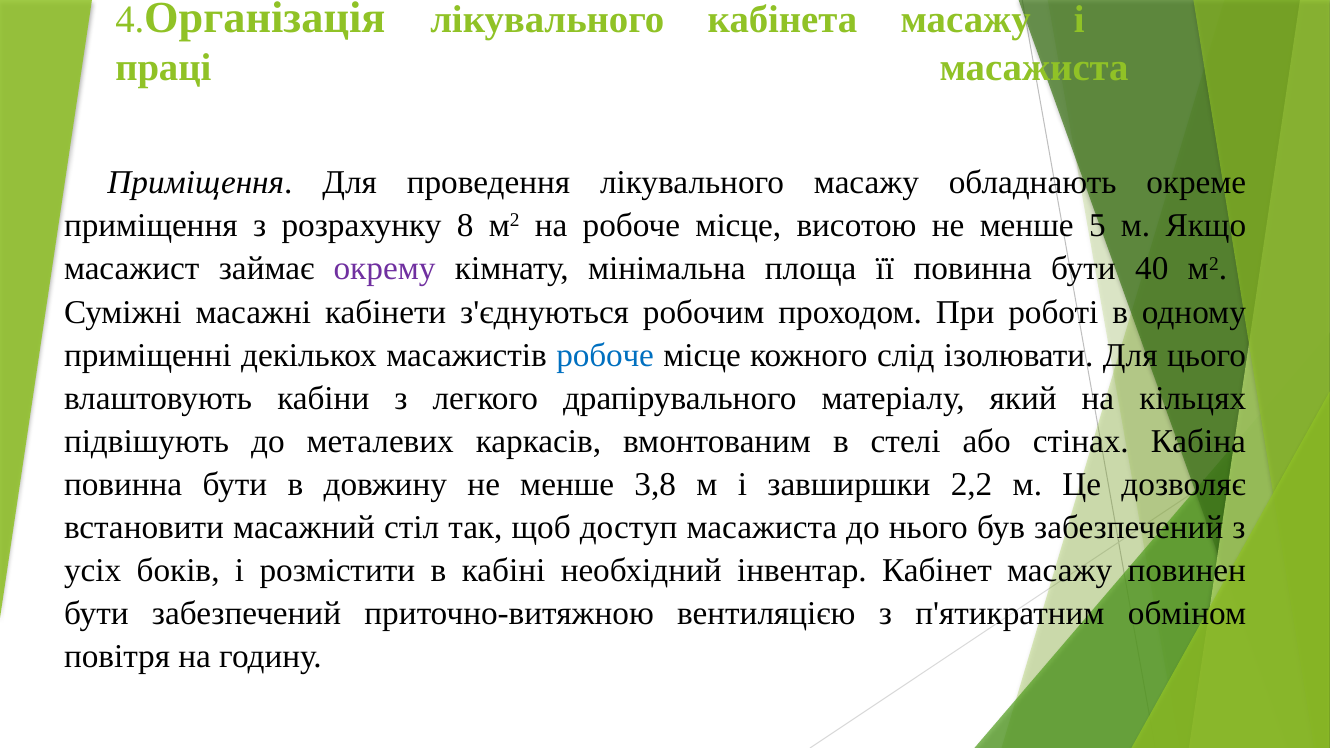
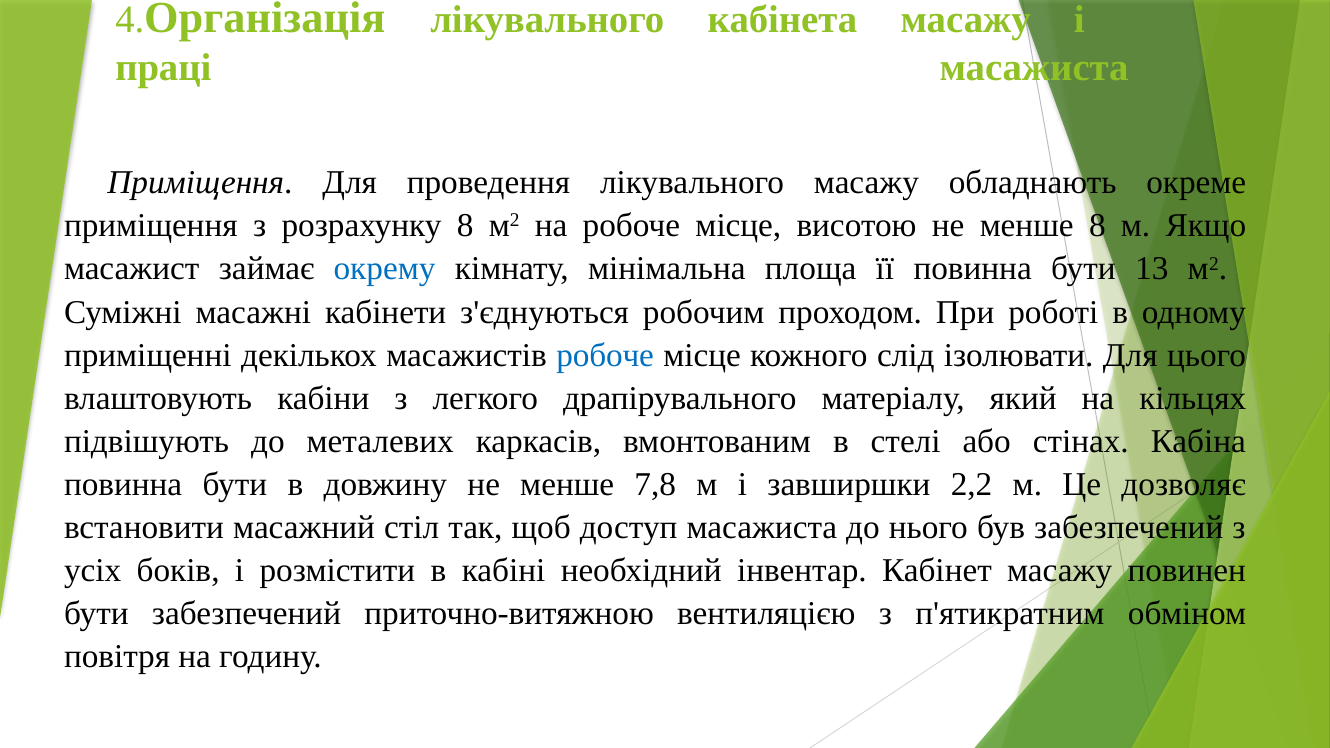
менше 5: 5 -> 8
окрему colour: purple -> blue
40: 40 -> 13
3,8: 3,8 -> 7,8
